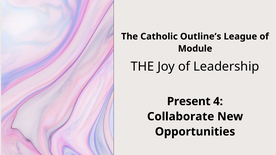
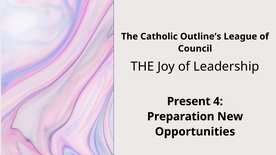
Module: Module -> Council
Collaborate: Collaborate -> Preparation
